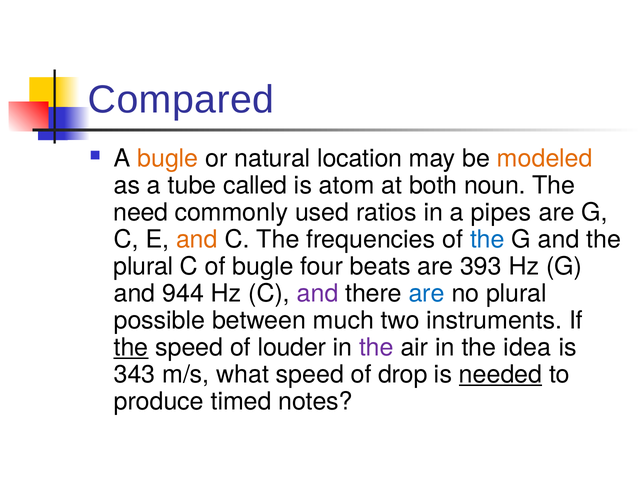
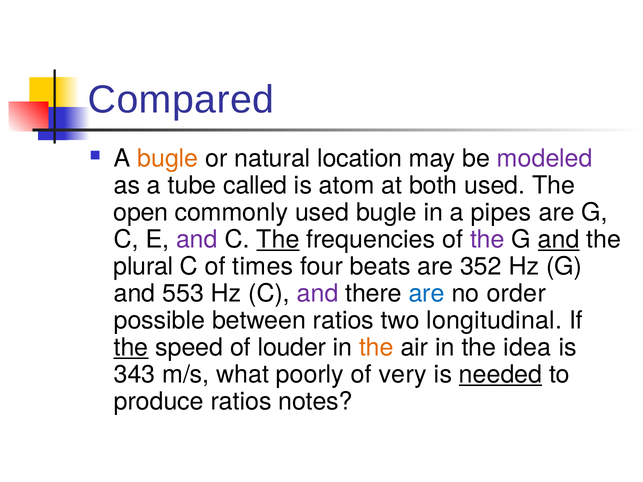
modeled colour: orange -> purple
both noun: noun -> used
need: need -> open
used ratios: ratios -> bugle
and at (197, 240) colour: orange -> purple
The at (278, 240) underline: none -> present
the at (487, 240) colour: blue -> purple
and at (559, 240) underline: none -> present
of bugle: bugle -> times
393: 393 -> 352
944: 944 -> 553
no plural: plural -> order
between much: much -> ratios
instruments: instruments -> longitudinal
the at (376, 348) colour: purple -> orange
what speed: speed -> poorly
drop: drop -> very
produce timed: timed -> ratios
